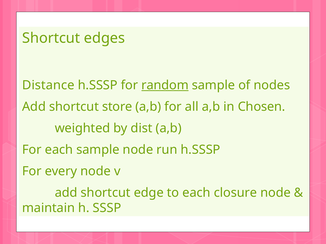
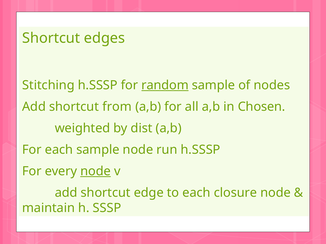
Distance: Distance -> Stitching
store: store -> from
node at (96, 172) underline: none -> present
